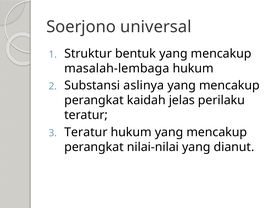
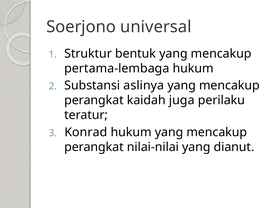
masalah-lembaga: masalah-lembaga -> pertama-lembaga
jelas: jelas -> juga
Teratur at (86, 132): Teratur -> Konrad
